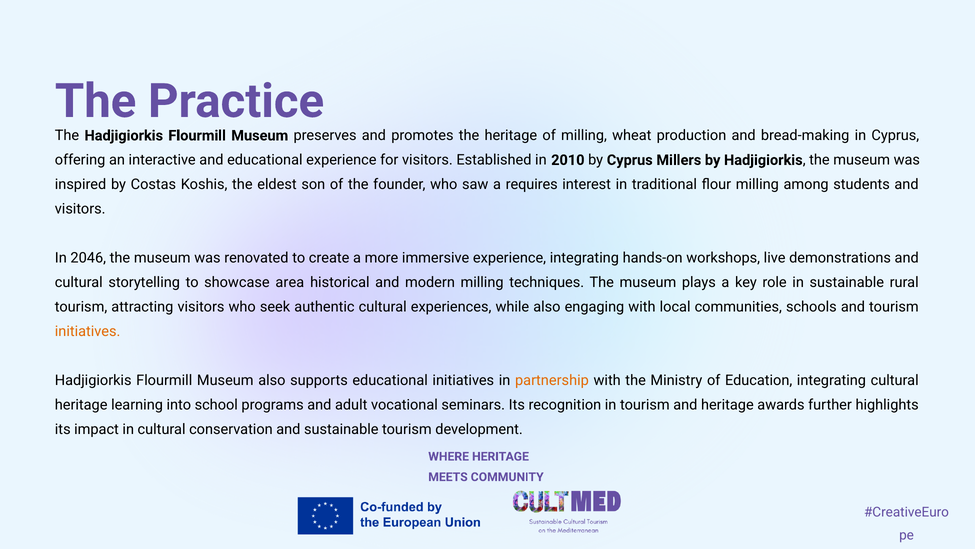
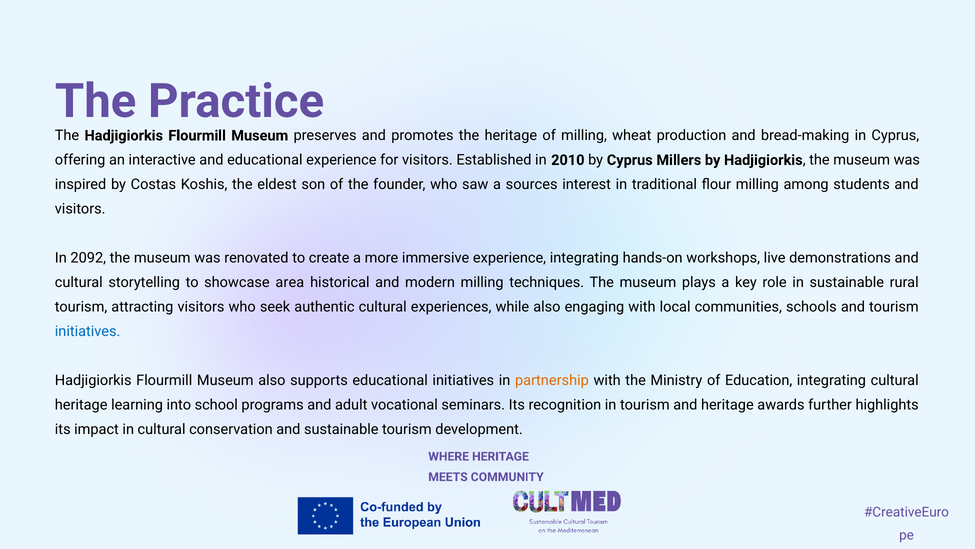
requires: requires -> sources
2046: 2046 -> 2092
initiatives at (88, 331) colour: orange -> blue
